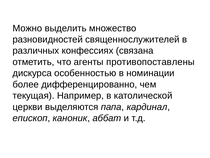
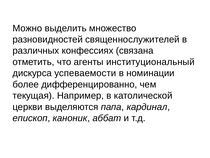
противопоставлены: противопоставлены -> институциональный
особенностью: особенностью -> успеваемости
